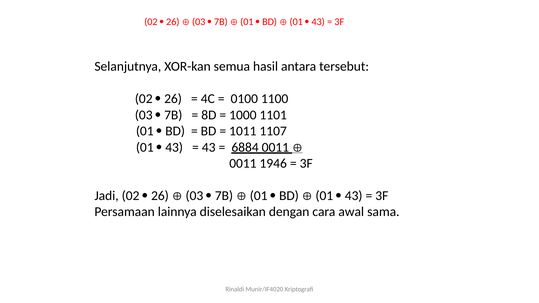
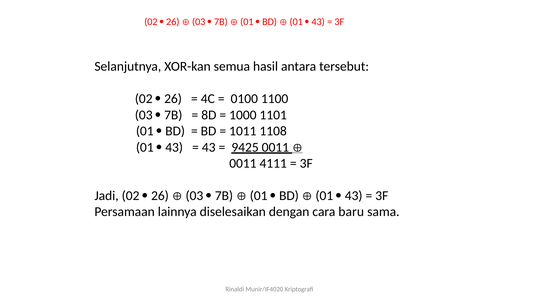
1107: 1107 -> 1108
6884: 6884 -> 9425
1946: 1946 -> 4111
awal: awal -> baru
